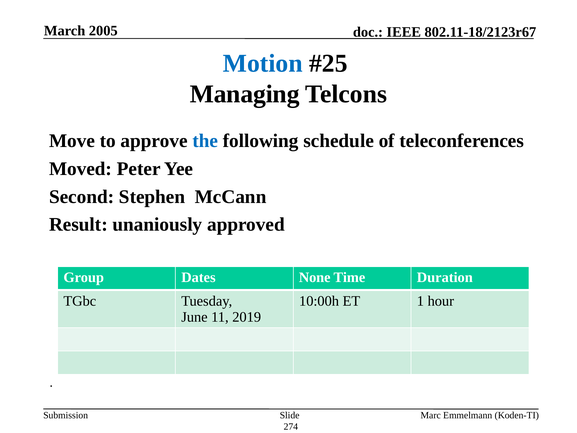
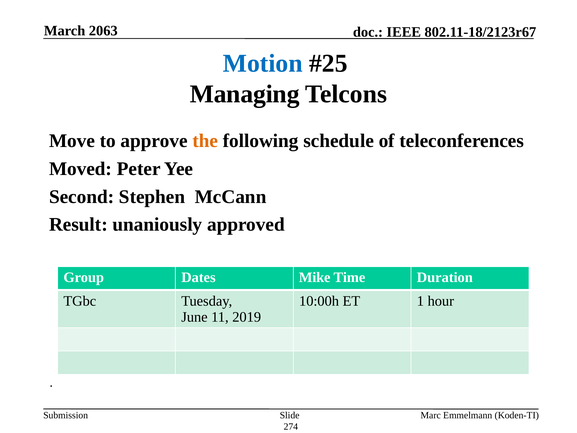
2005: 2005 -> 2063
the colour: blue -> orange
None: None -> Mike
